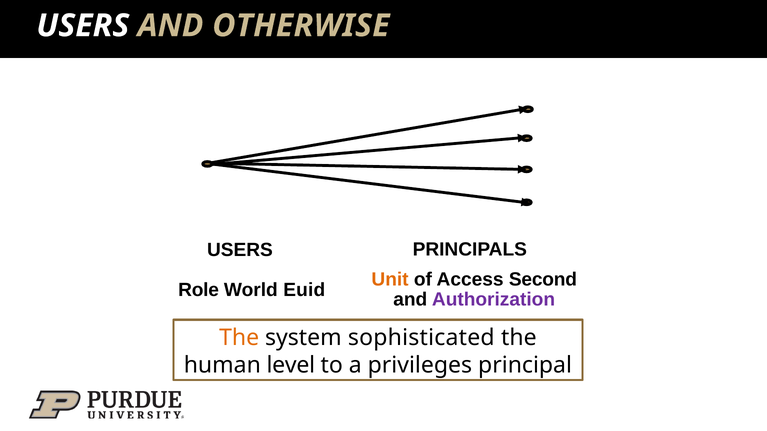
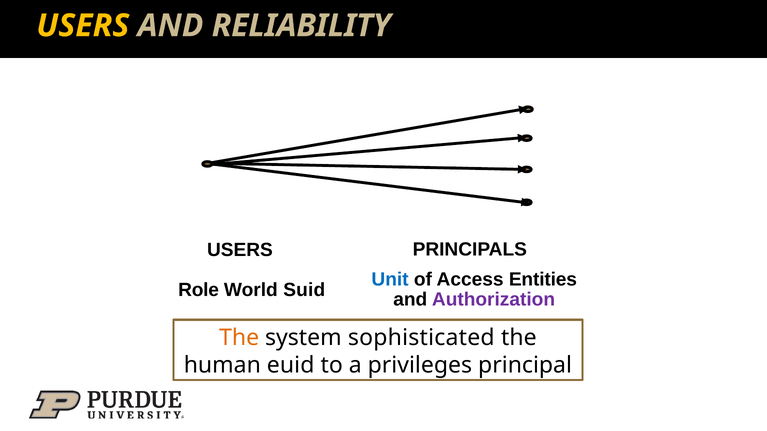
USERS at (83, 26) colour: white -> yellow
OTHERWISE: OTHERWISE -> RELIABILITY
Unit colour: orange -> blue
Second: Second -> Entities
Euid: Euid -> Suid
level: level -> euid
